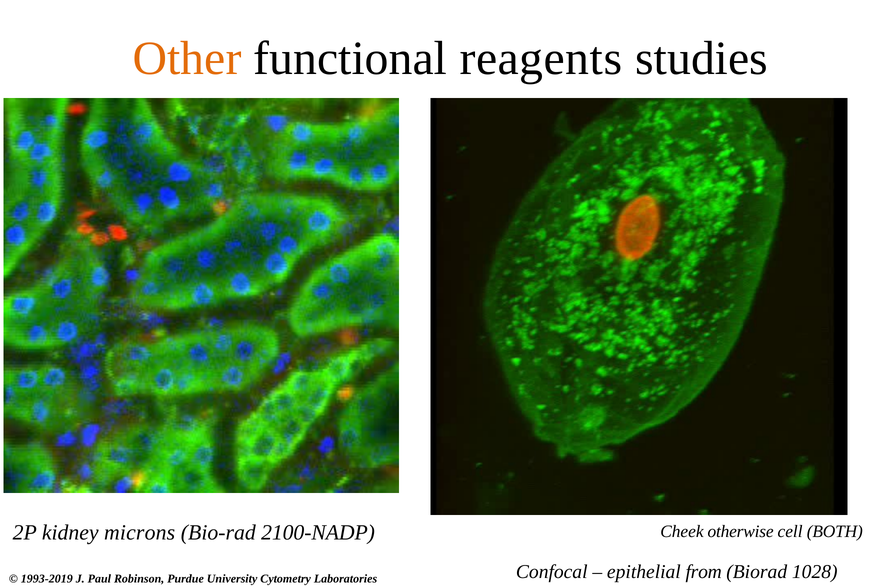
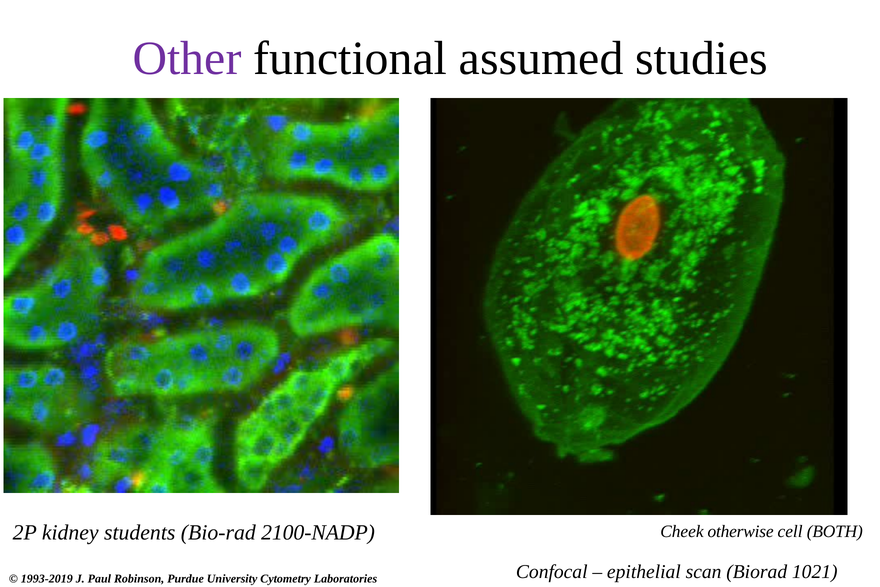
Other colour: orange -> purple
reagents: reagents -> assumed
microns: microns -> students
from: from -> scan
1028: 1028 -> 1021
